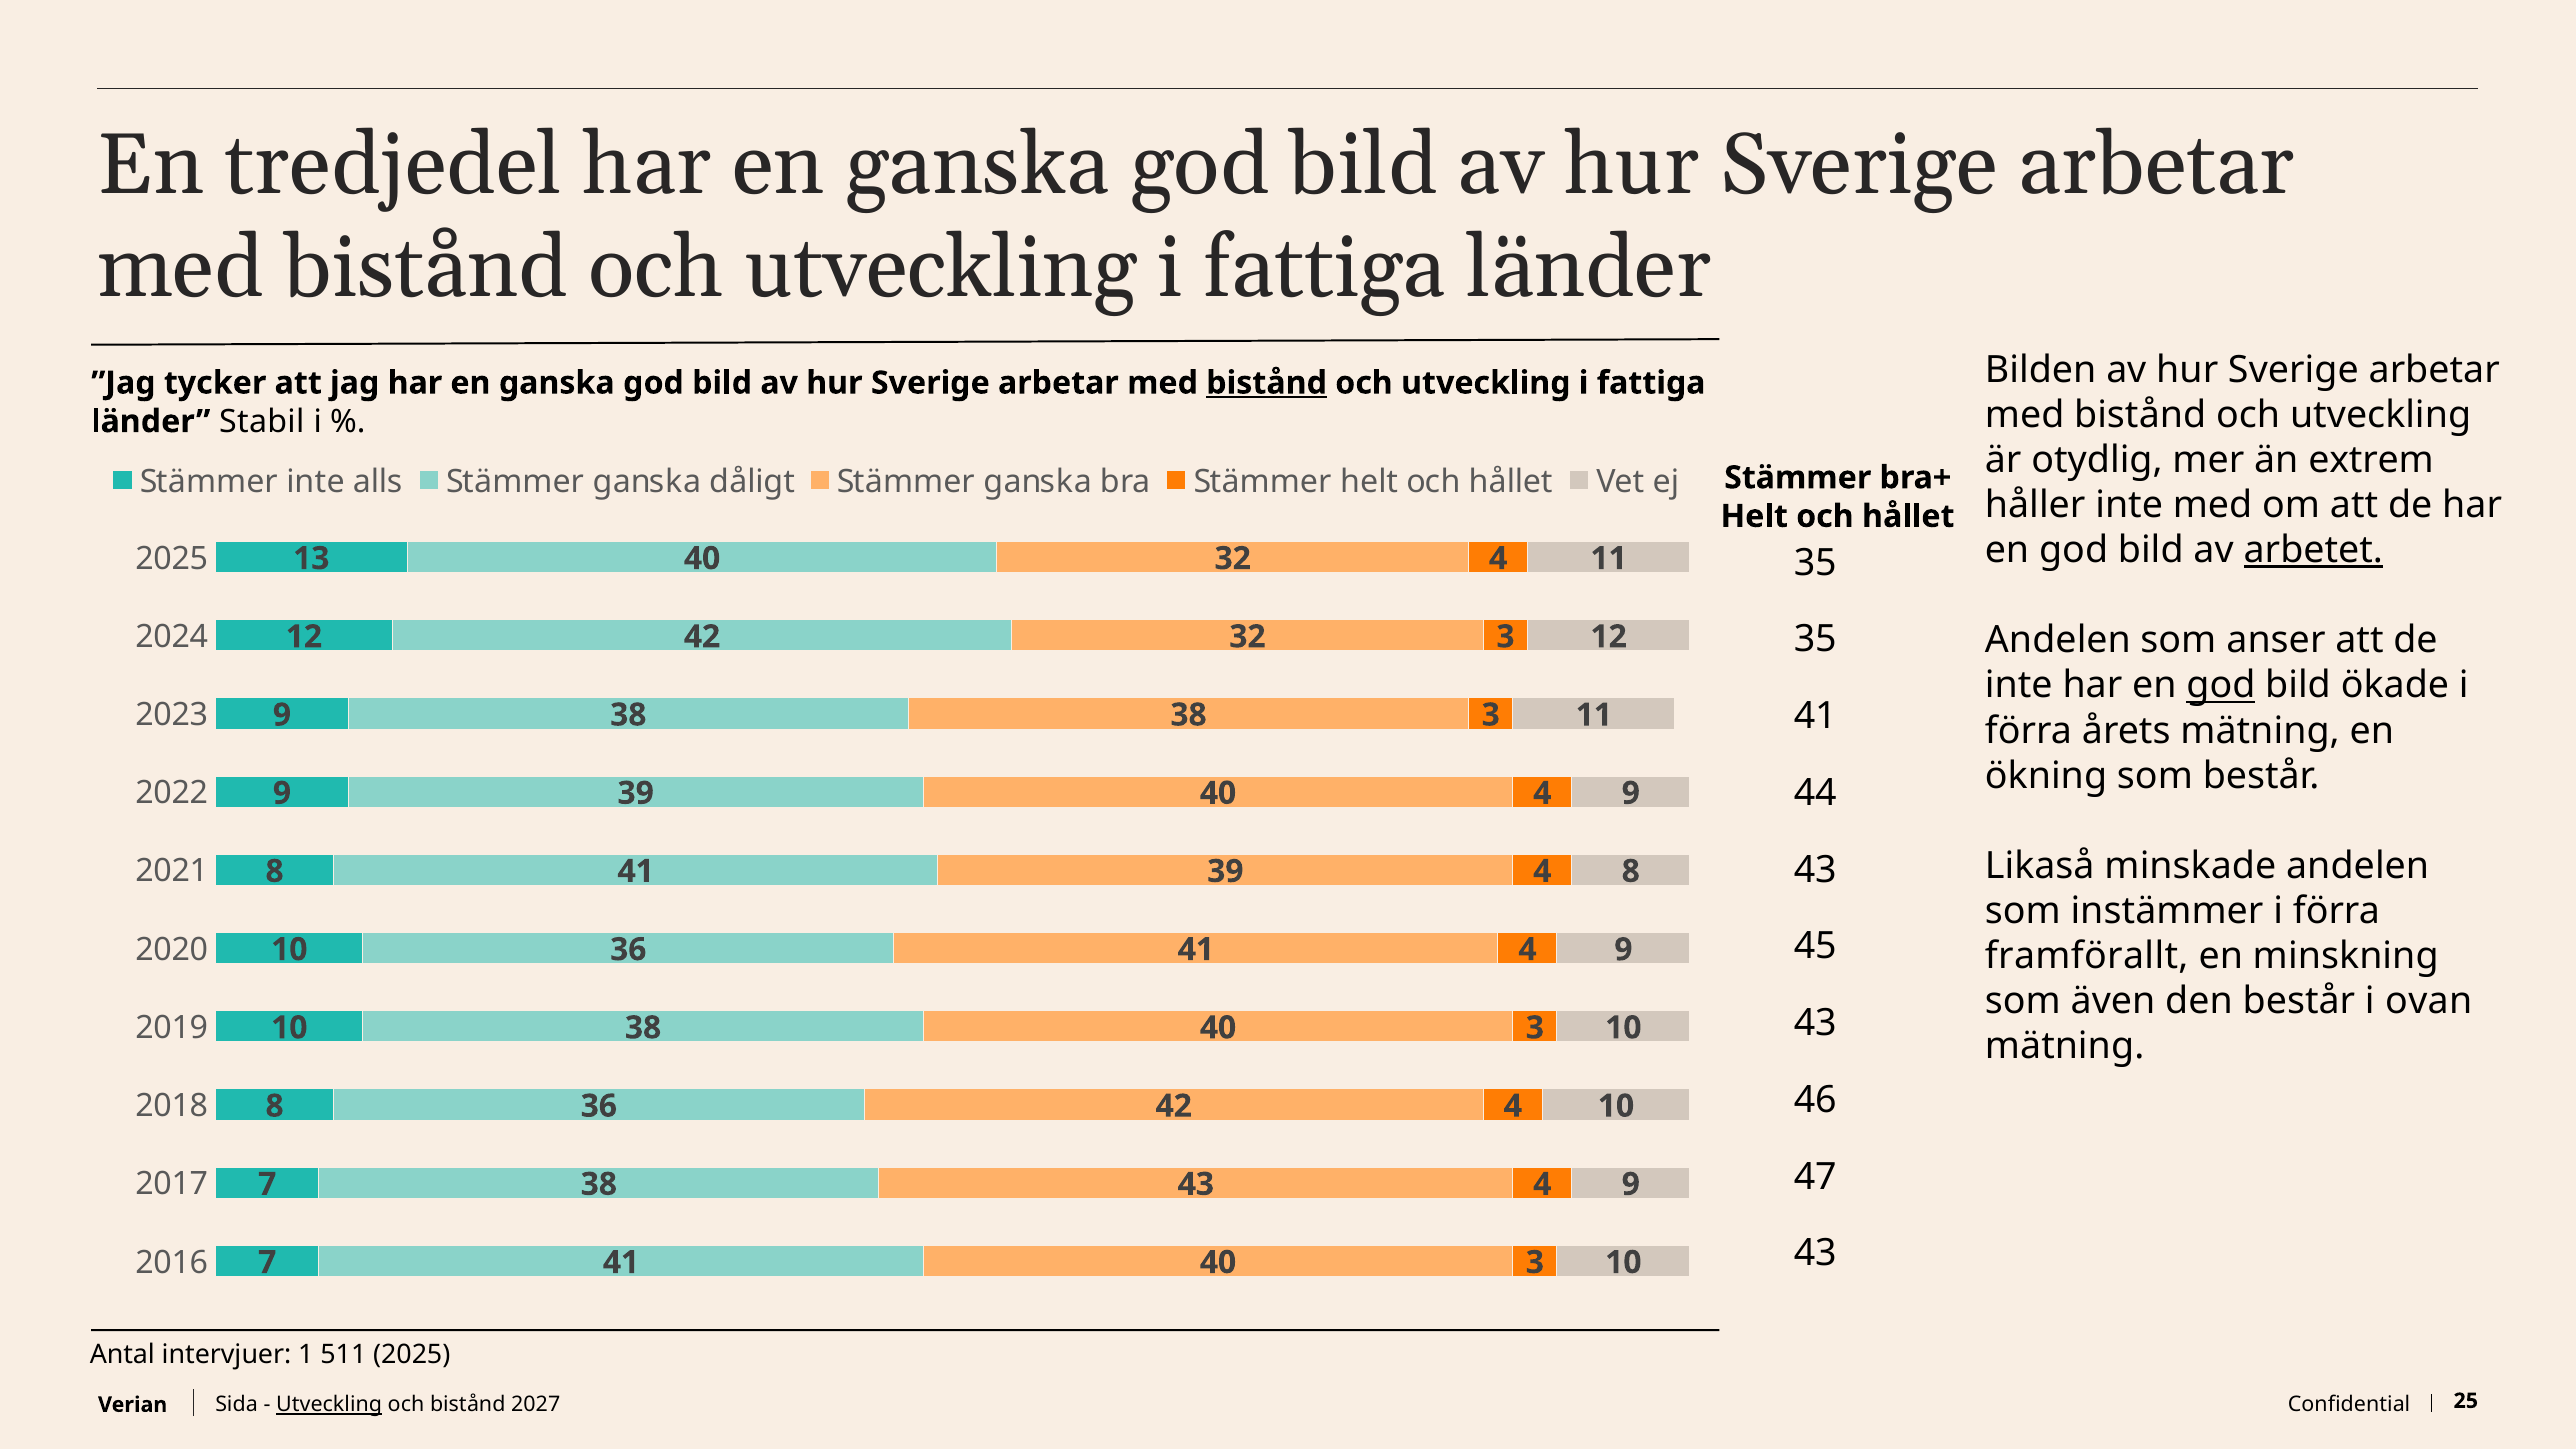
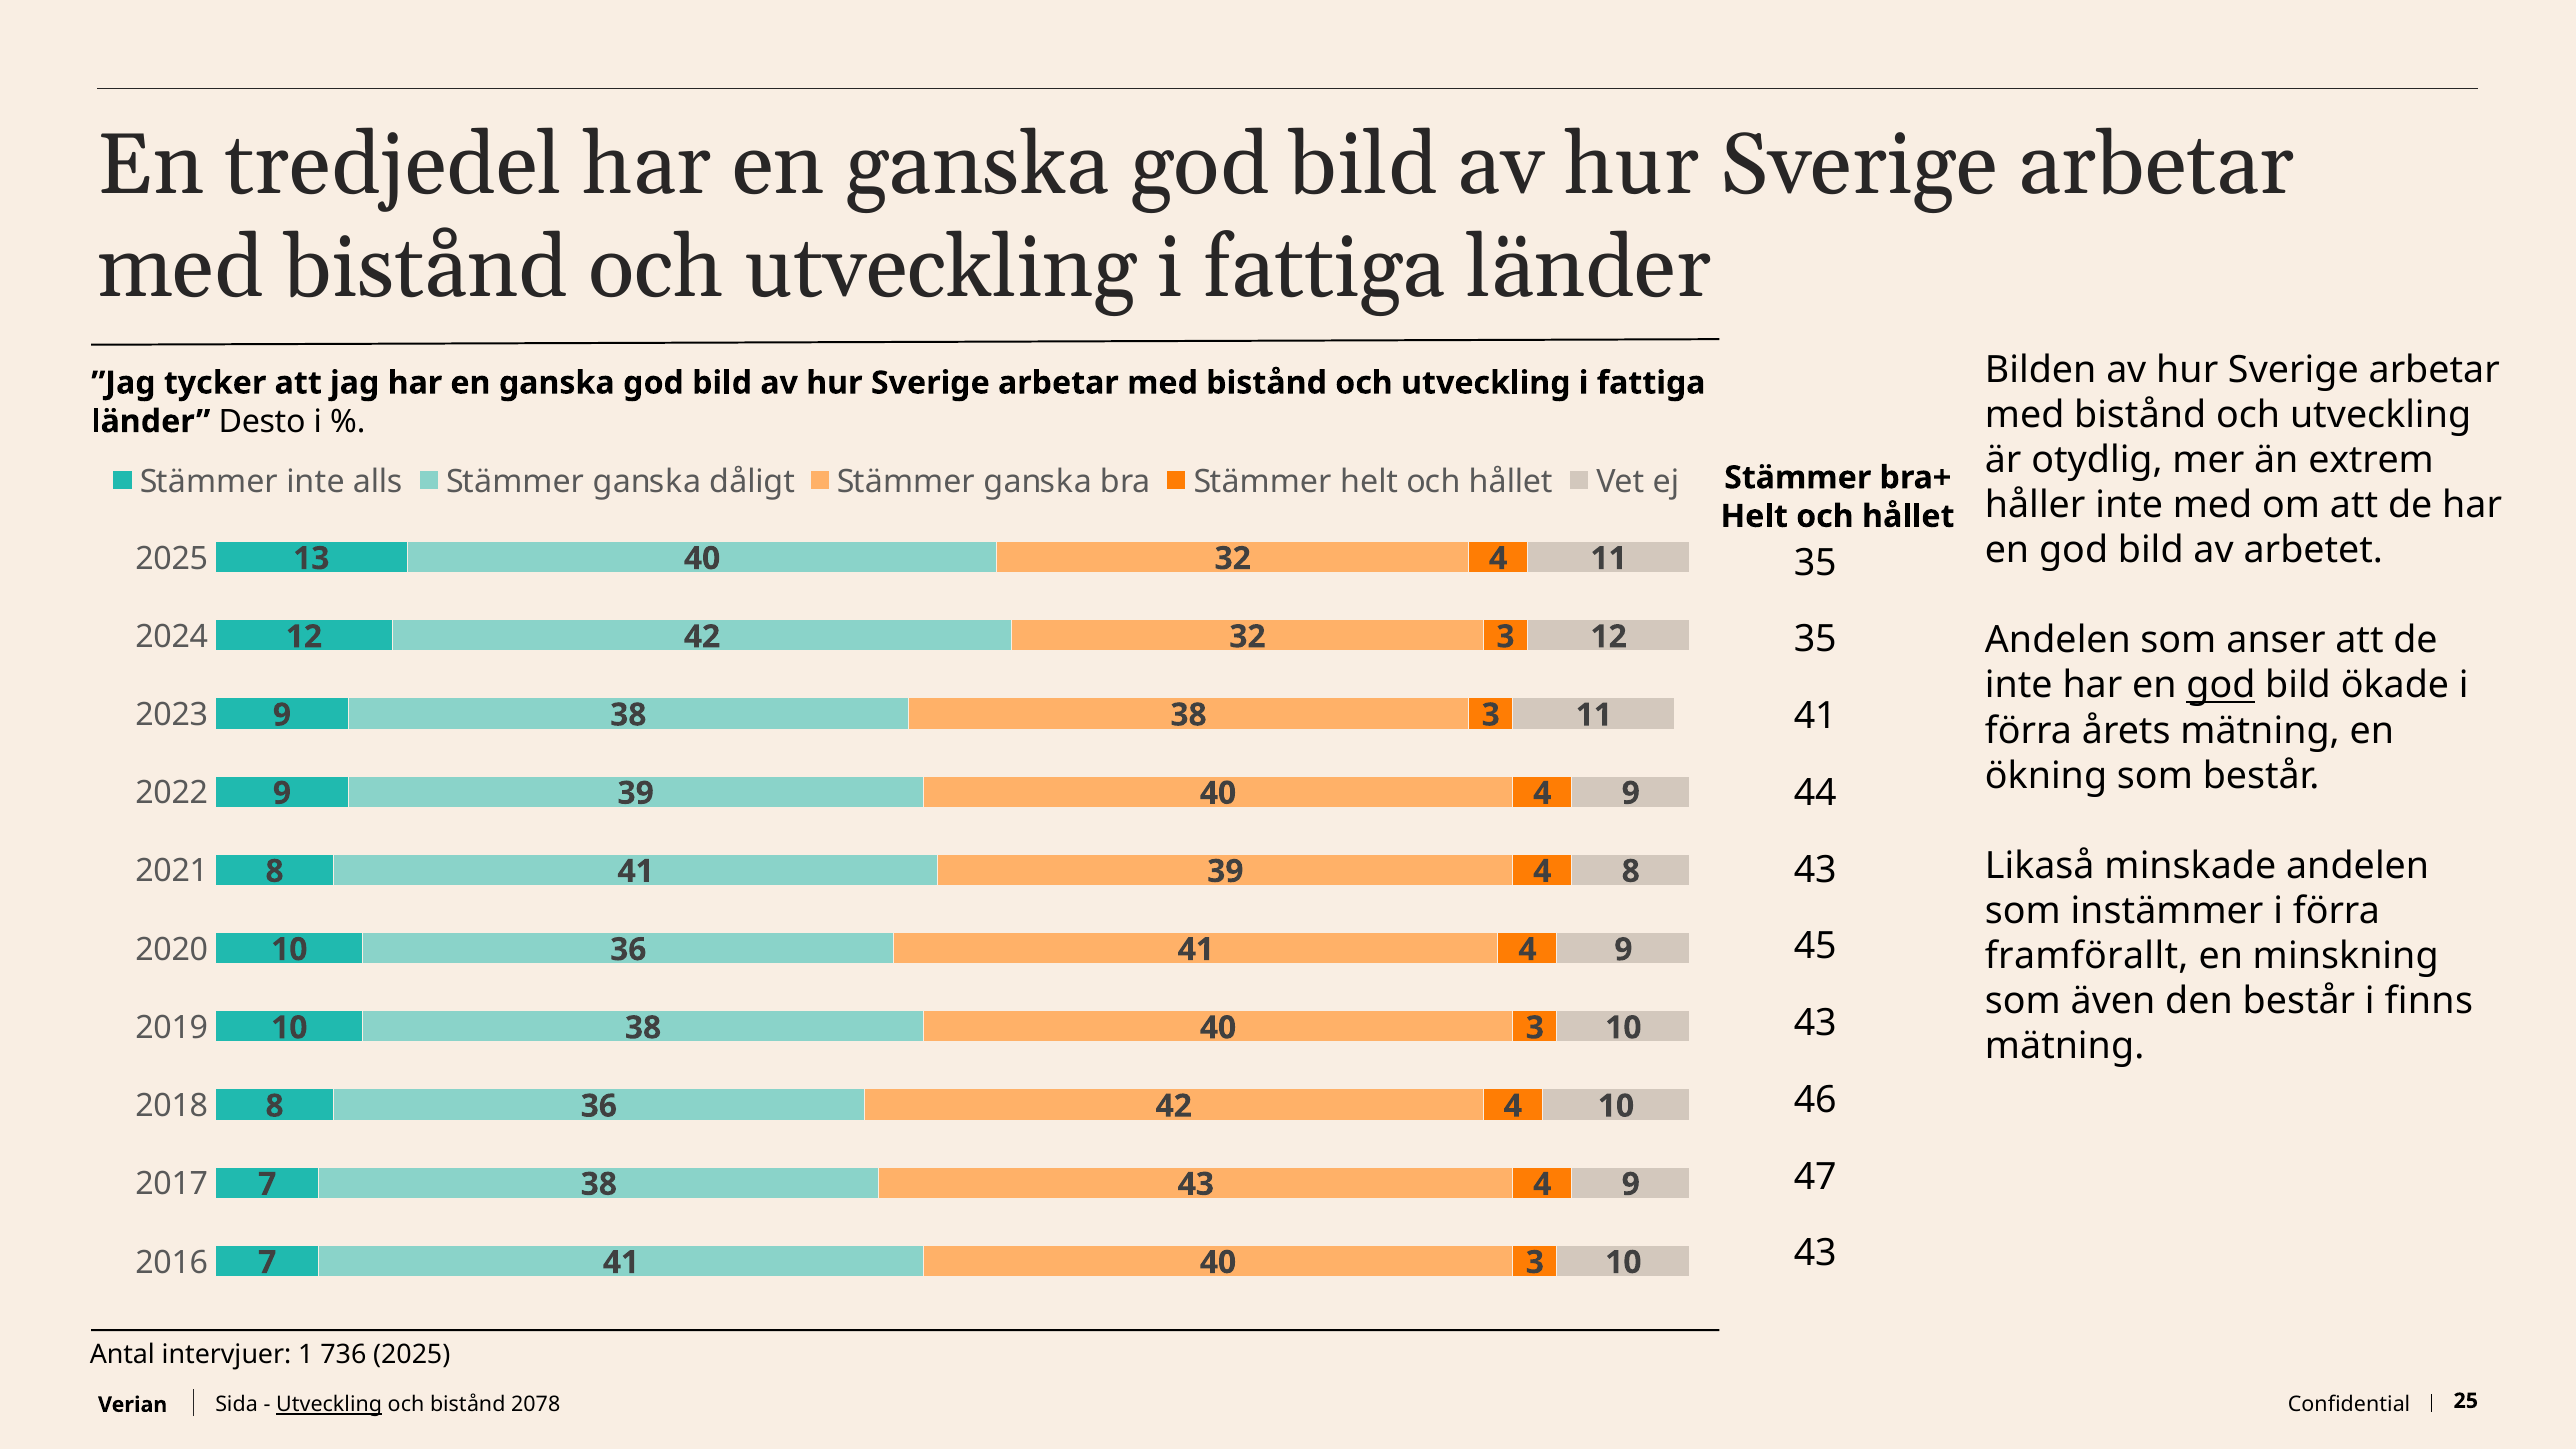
bistånd at (1267, 383) underline: present -> none
Stabil: Stabil -> Desto
arbetet underline: present -> none
ovan: ovan -> finns
511: 511 -> 736
2027: 2027 -> 2078
